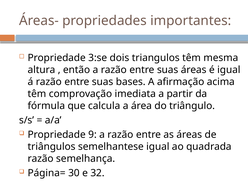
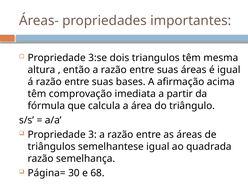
9: 9 -> 3
32: 32 -> 68
